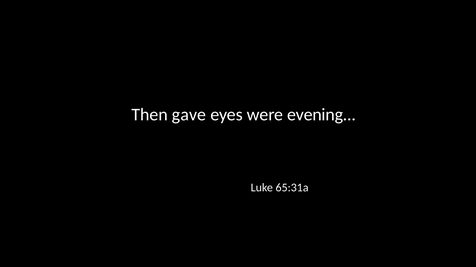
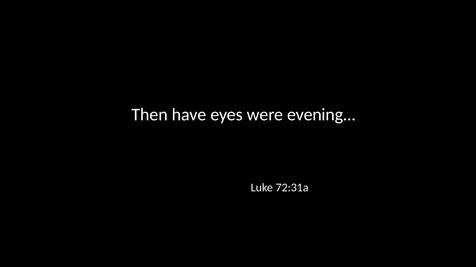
gave: gave -> have
65:31a: 65:31a -> 72:31a
